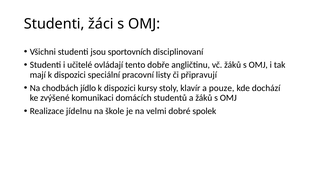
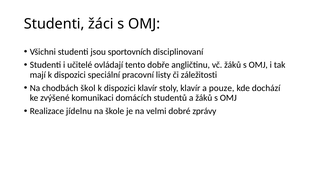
připravují: připravují -> záležitosti
jídlo: jídlo -> škol
dispozici kursy: kursy -> klavír
spolek: spolek -> zprávy
